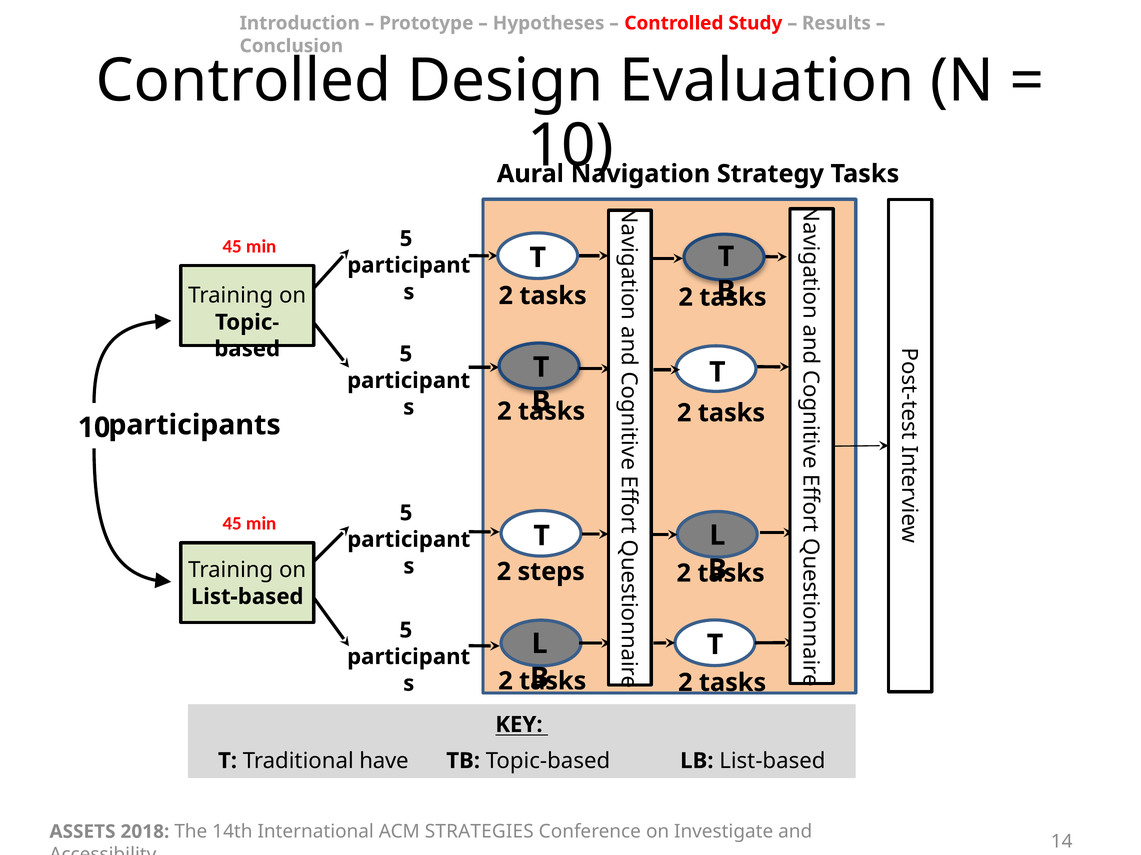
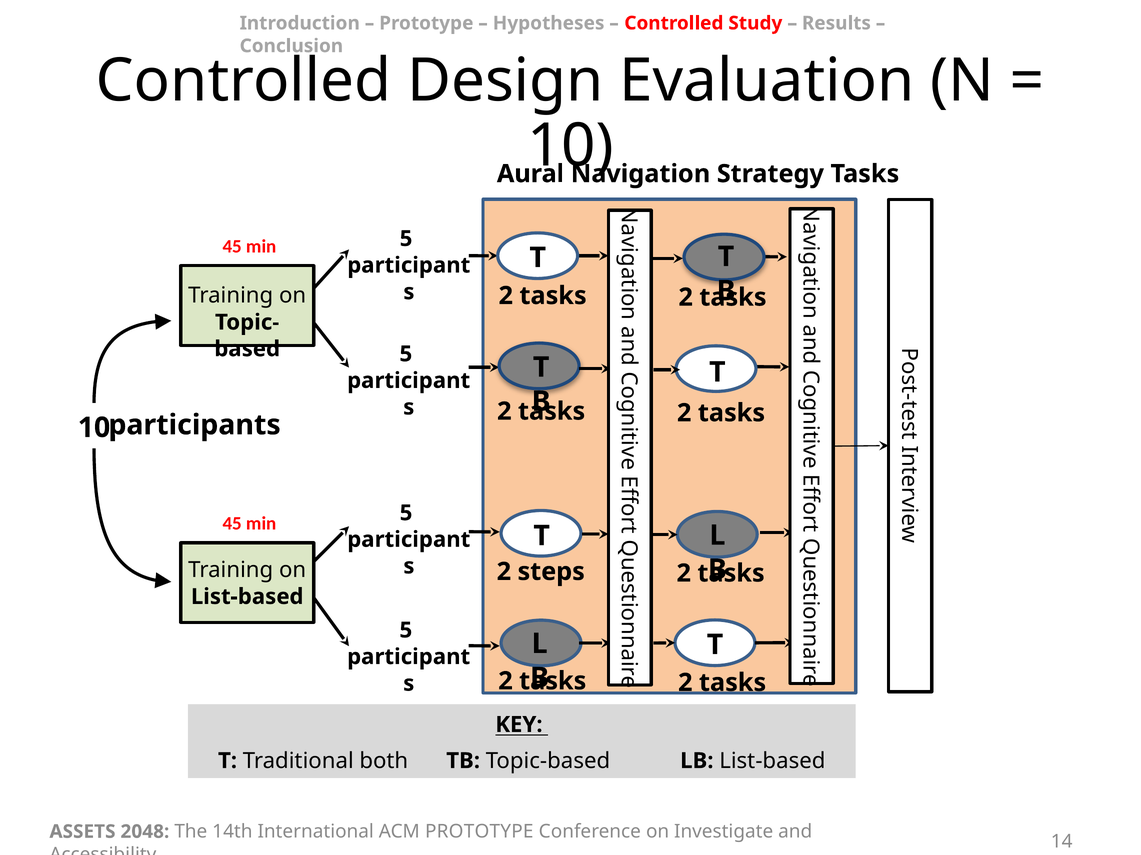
have: have -> both
2018: 2018 -> 2048
ACM STRATEGIES: STRATEGIES -> PROTOTYPE
